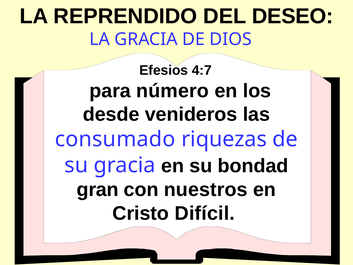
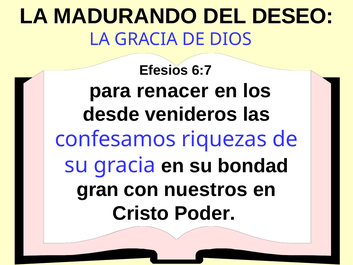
REPRENDIDO: REPRENDIDO -> MADURANDO
4:7: 4:7 -> 6:7
número: número -> renacer
consumado: consumado -> confesamos
Difícil: Difícil -> Poder
